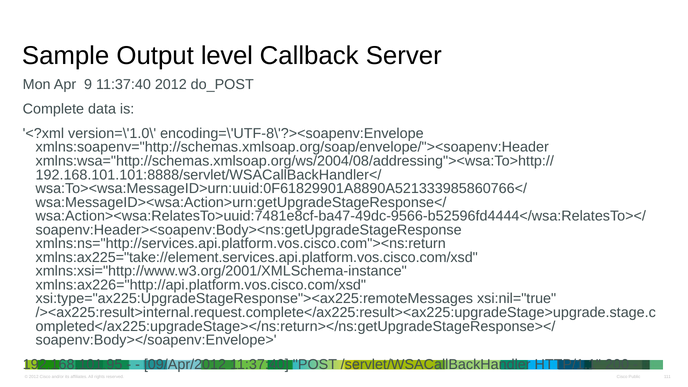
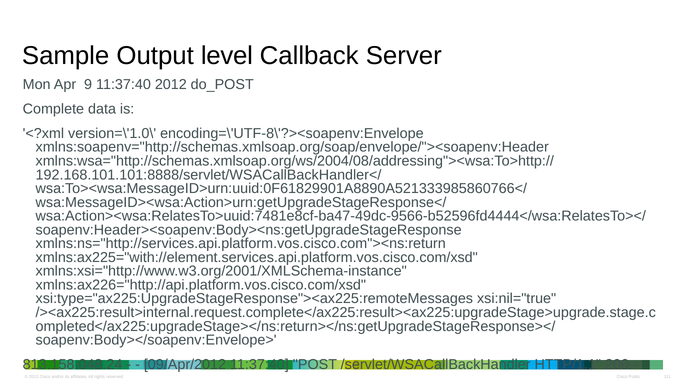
xmlns:ax225="take://element.services.api.platform.vos.cisco.com/xsd: xmlns:ax225="take://element.services.api.platform.vos.cisco.com/xsd -> xmlns:ax225="with://element.services.api.platform.vos.cisco.com/xsd
192.168.101.95: 192.168.101.95 -> 813.158.048.24
